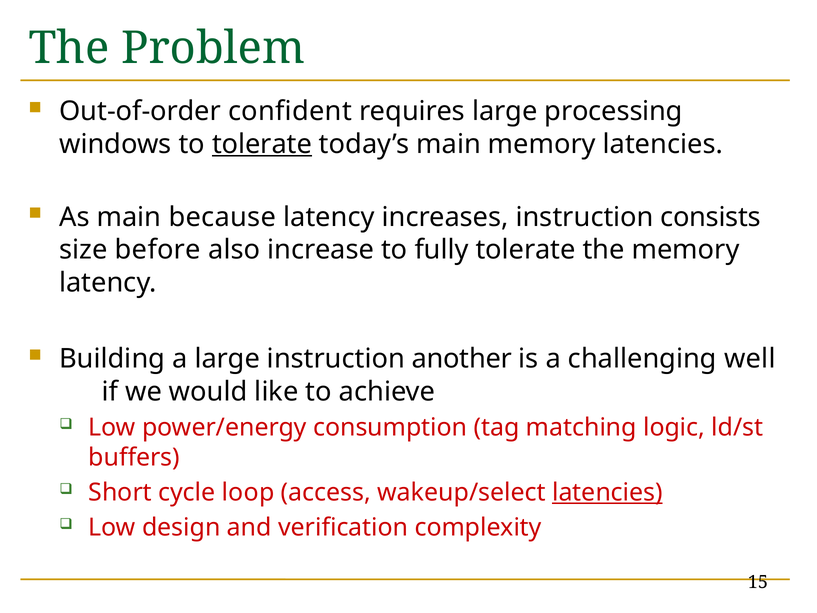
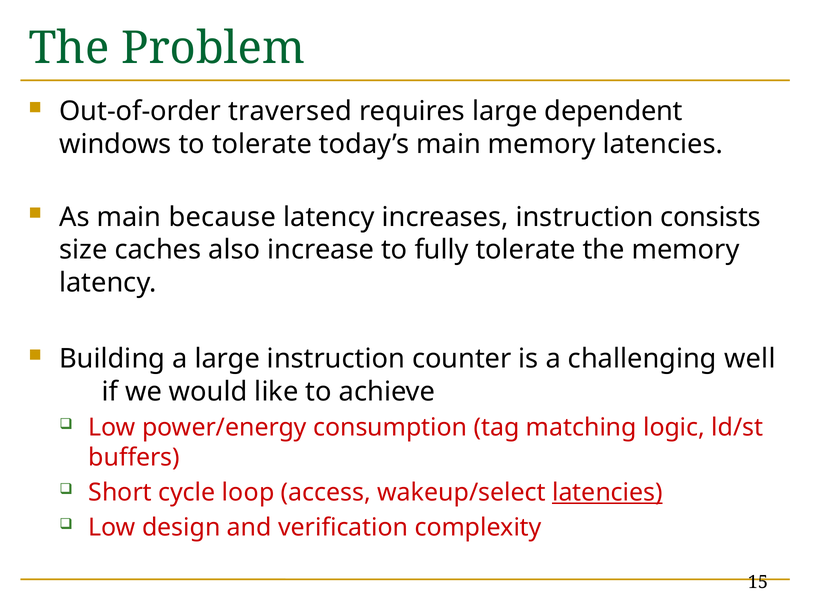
confident: confident -> traversed
processing: processing -> dependent
tolerate at (262, 144) underline: present -> none
before: before -> caches
another: another -> counter
